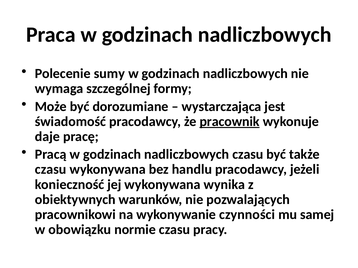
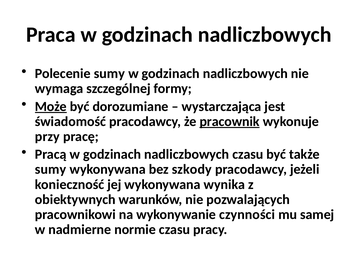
Może underline: none -> present
daje: daje -> przy
czasu at (51, 170): czasu -> sumy
handlu: handlu -> szkody
obowiązku: obowiązku -> nadmierne
